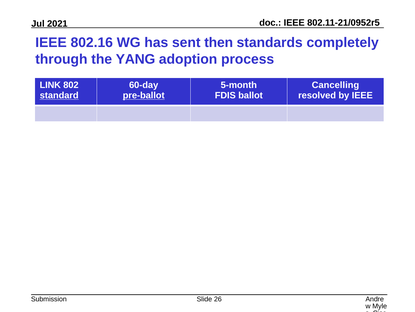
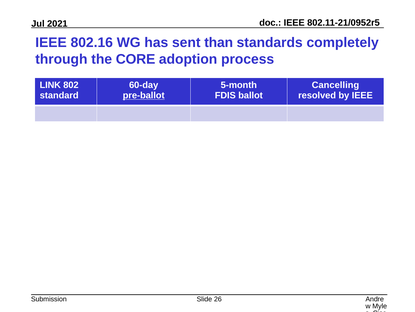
then: then -> than
YANG: YANG -> CORE
standard underline: present -> none
